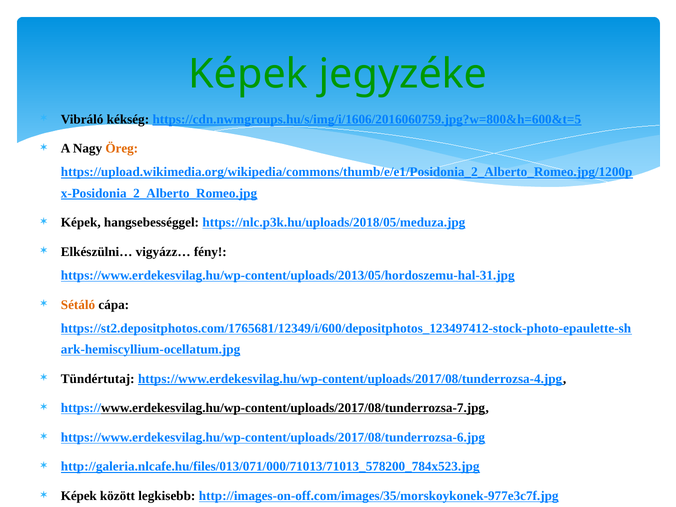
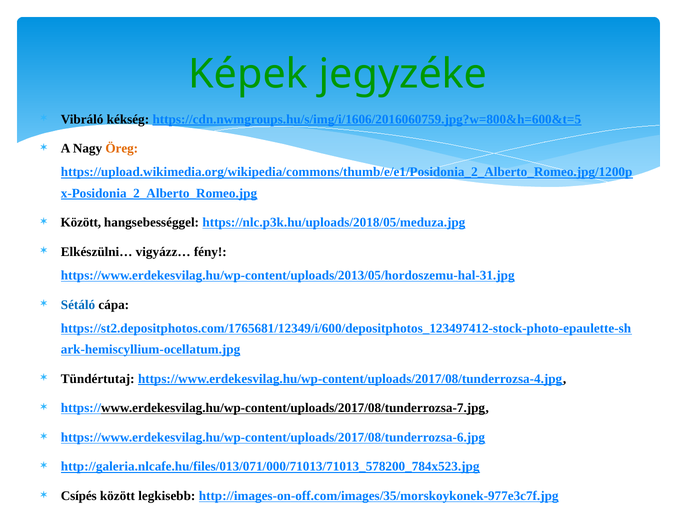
Képek at (81, 222): Képek -> Között
Sétáló colour: orange -> blue
Képek at (79, 496): Képek -> Csípés
